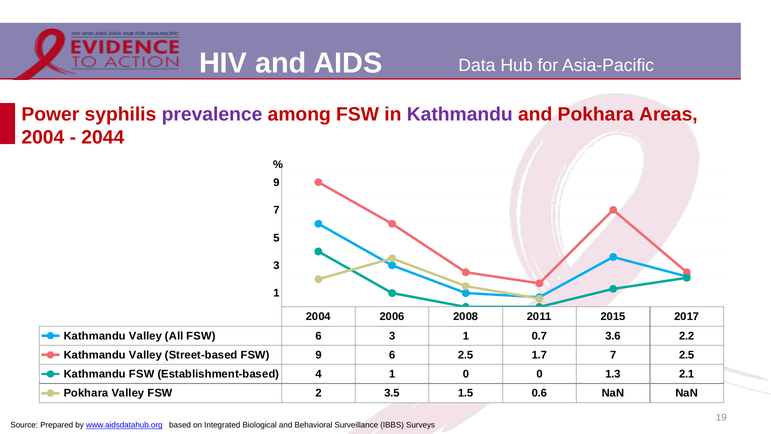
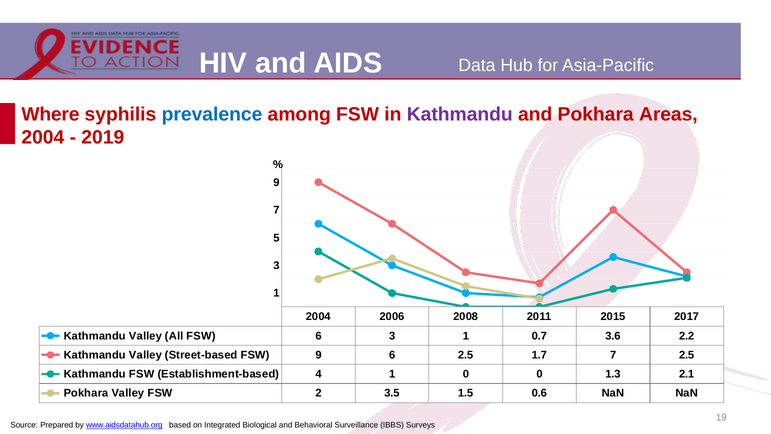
Power: Power -> Where
prevalence colour: purple -> blue
2044: 2044 -> 2019
